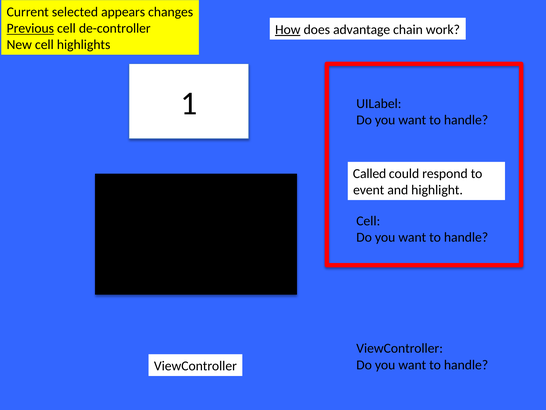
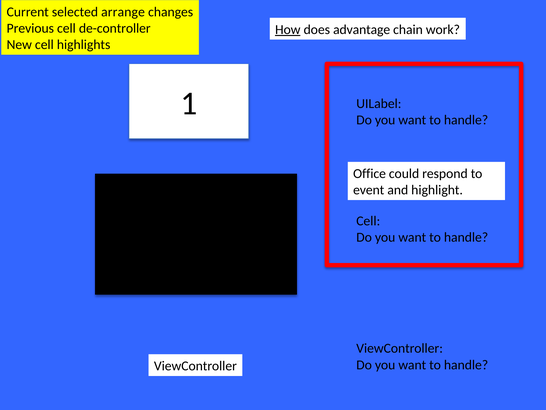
appears: appears -> arrange
Previous underline: present -> none
Called: Called -> Office
